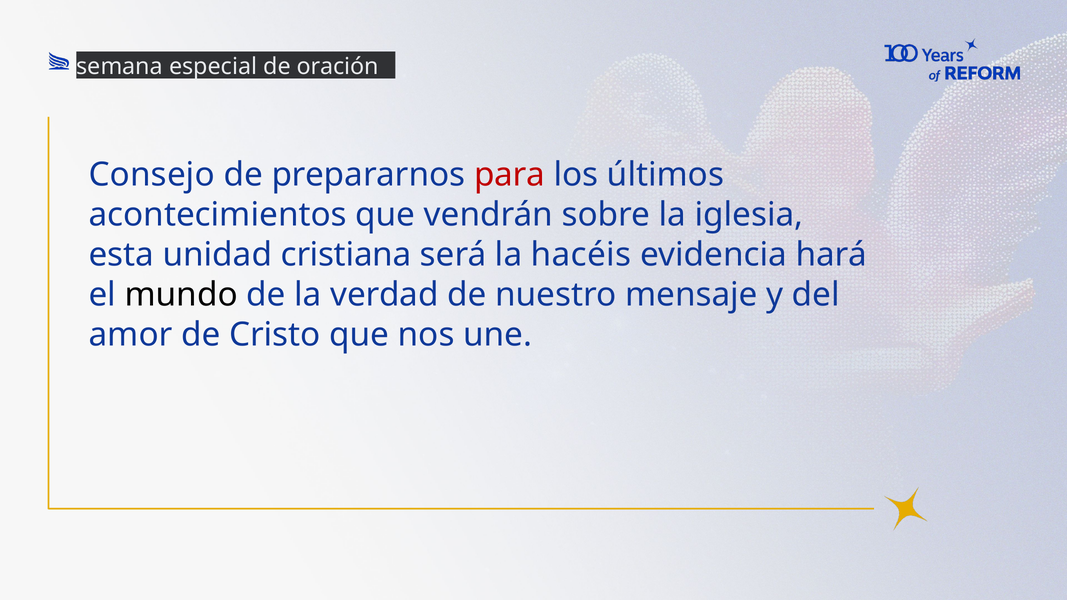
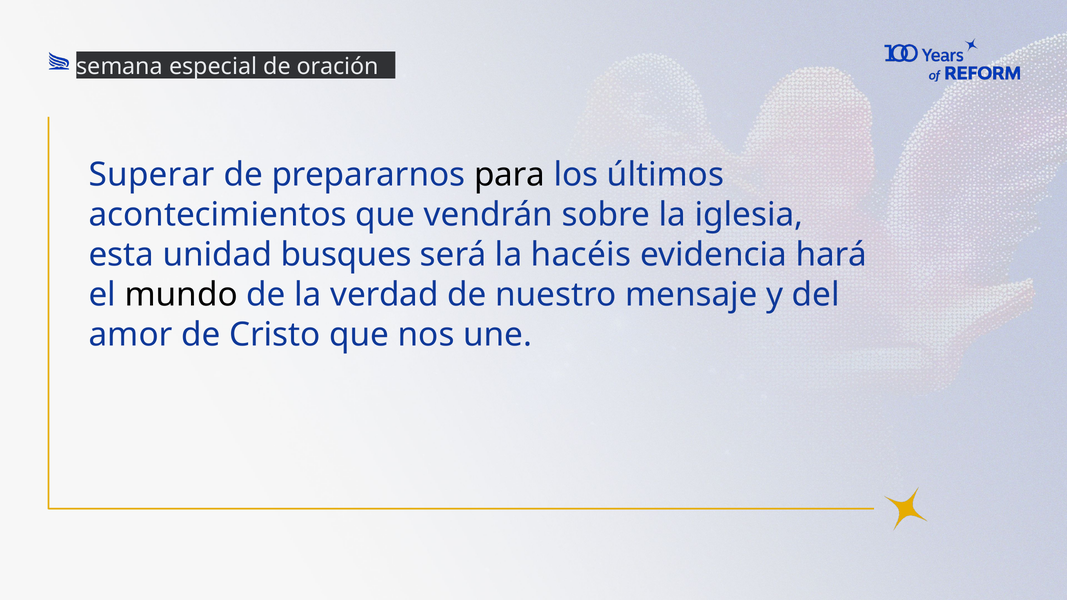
Consejo: Consejo -> Superar
para colour: red -> black
cristiana: cristiana -> busques
